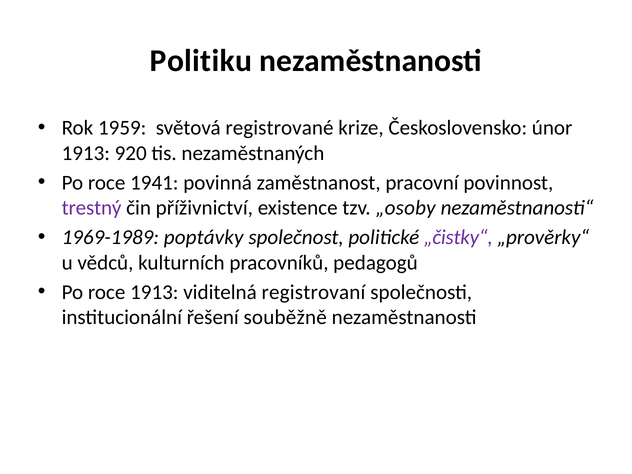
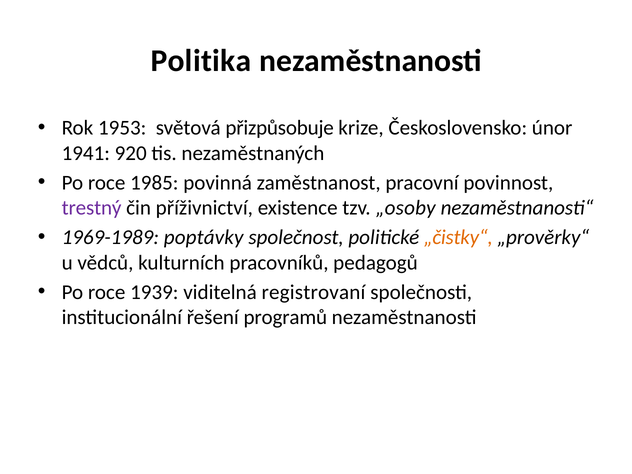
Politiku: Politiku -> Politika
1959: 1959 -> 1953
registrované: registrované -> přizpůsobuje
1913 at (86, 153): 1913 -> 1941
1941: 1941 -> 1985
„čistky“ colour: purple -> orange
roce 1913: 1913 -> 1939
souběžně: souběžně -> programů
